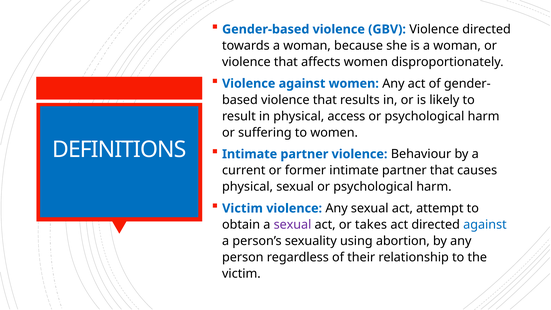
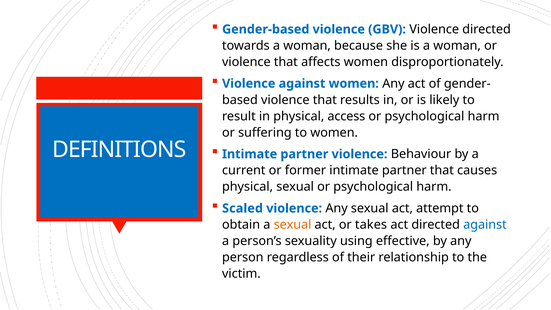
Victim at (242, 208): Victim -> Scaled
sexual at (293, 225) colour: purple -> orange
abortion: abortion -> effective
